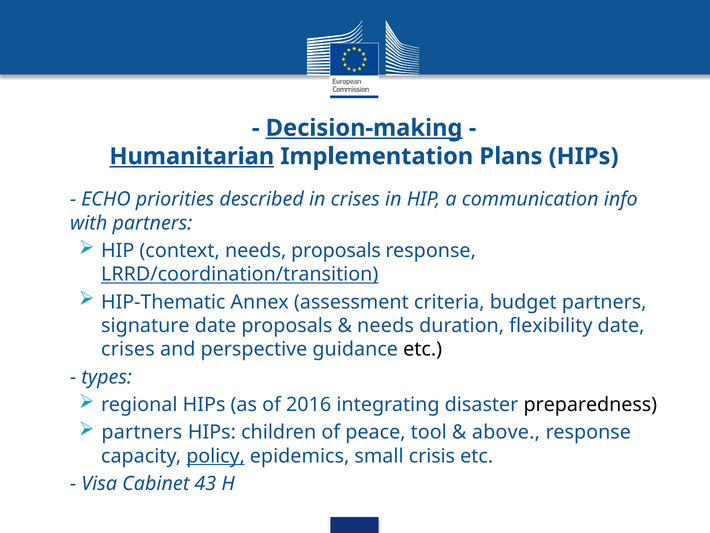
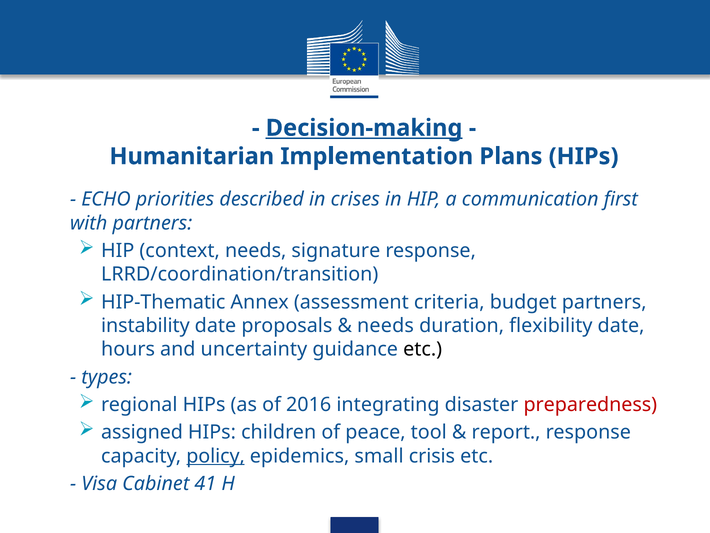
Humanitarian underline: present -> none
info: info -> first
needs proposals: proposals -> signature
LRRD/coordination/transition underline: present -> none
signature: signature -> instability
crises at (128, 349): crises -> hours
perspective: perspective -> uncertainty
preparedness colour: black -> red
partners at (142, 432): partners -> assigned
above: above -> report
43: 43 -> 41
